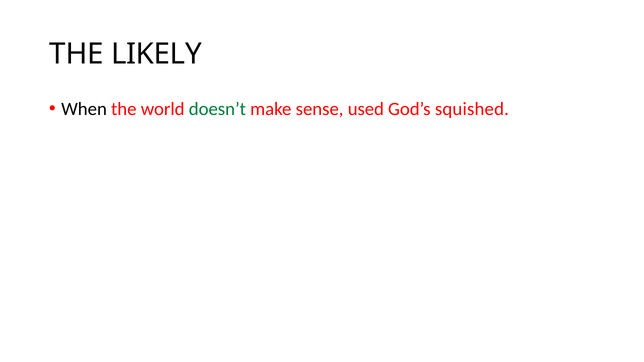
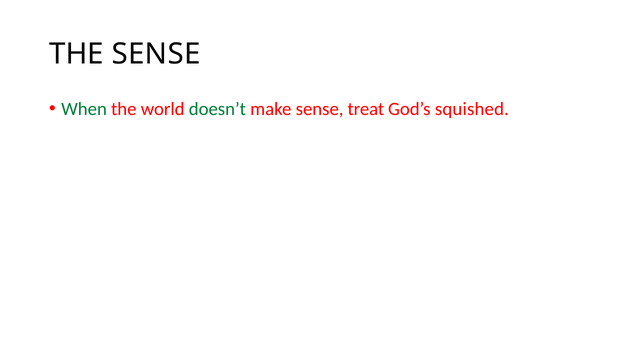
THE LIKELY: LIKELY -> SENSE
When colour: black -> green
used: used -> treat
